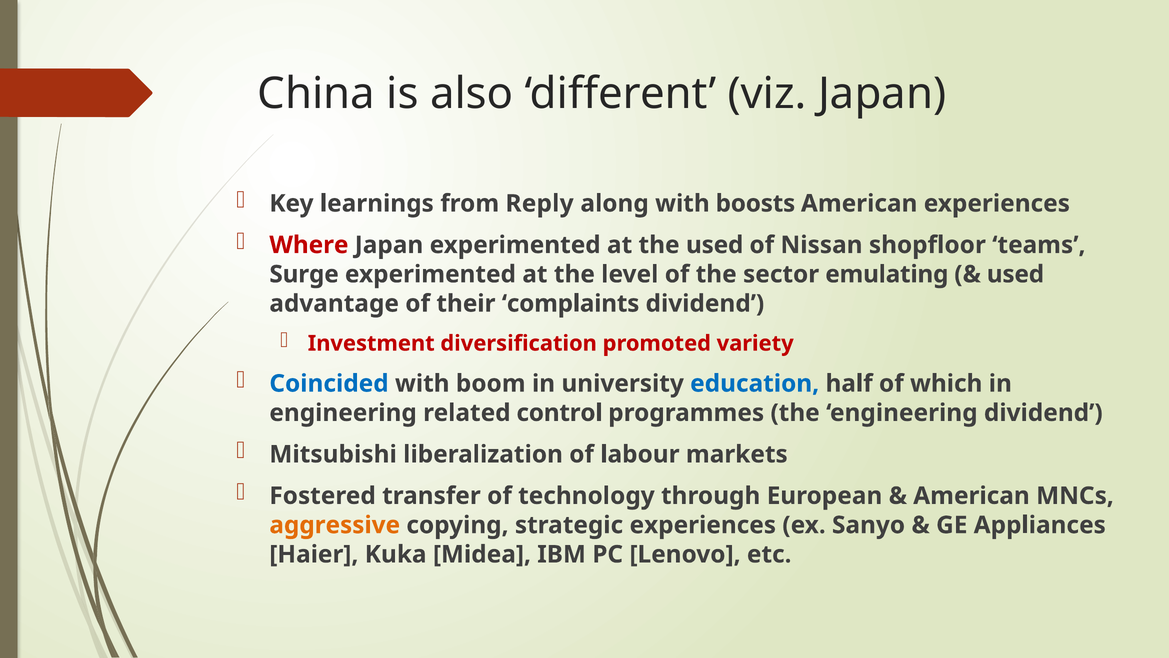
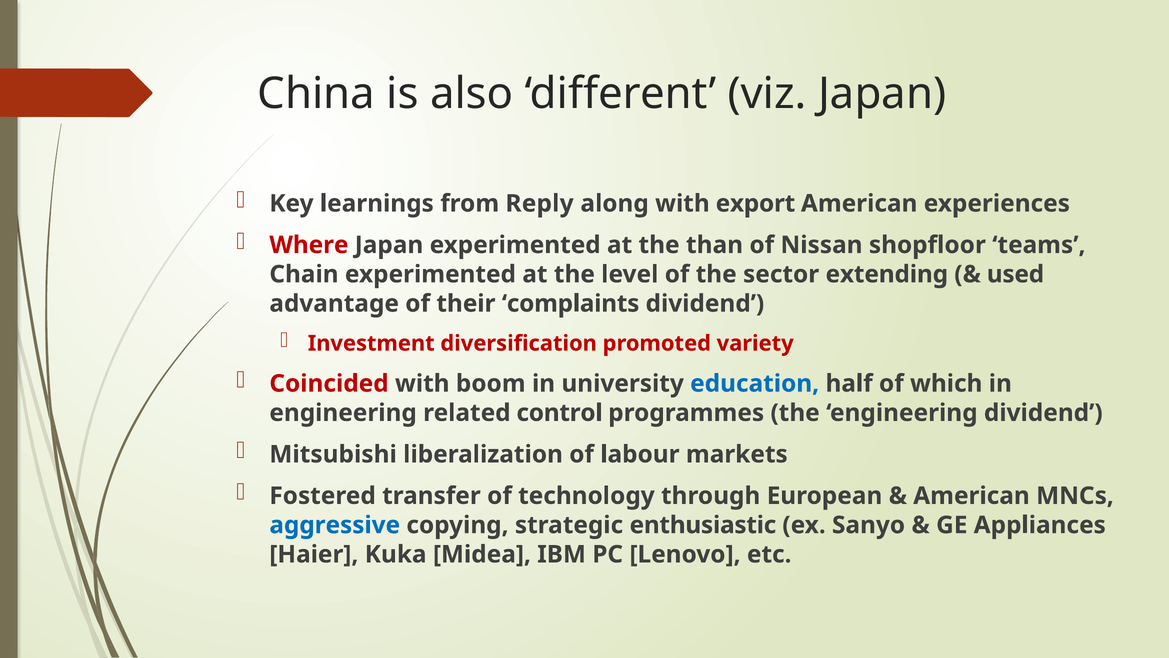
boosts: boosts -> export
the used: used -> than
Surge: Surge -> Chain
emulating: emulating -> extending
Coincided colour: blue -> red
aggressive colour: orange -> blue
strategic experiences: experiences -> enthusiastic
